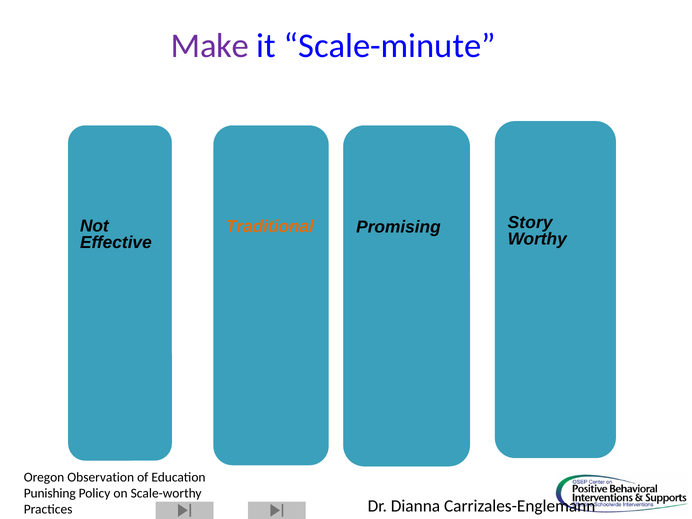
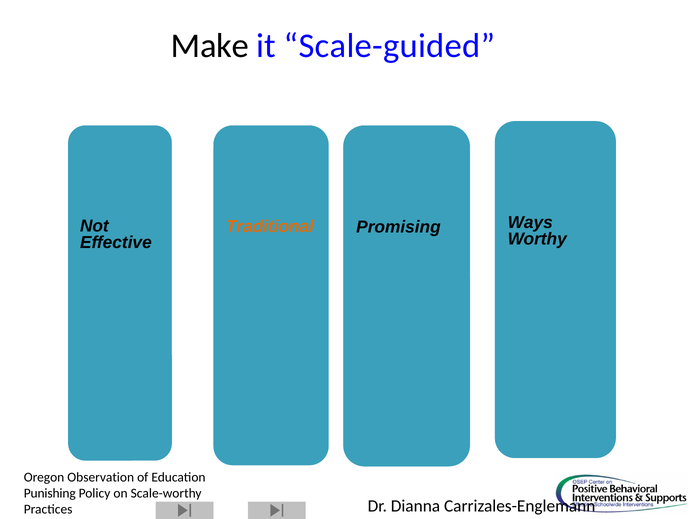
Make colour: purple -> black
Scale-minute: Scale-minute -> Scale-guided
Story: Story -> Ways
